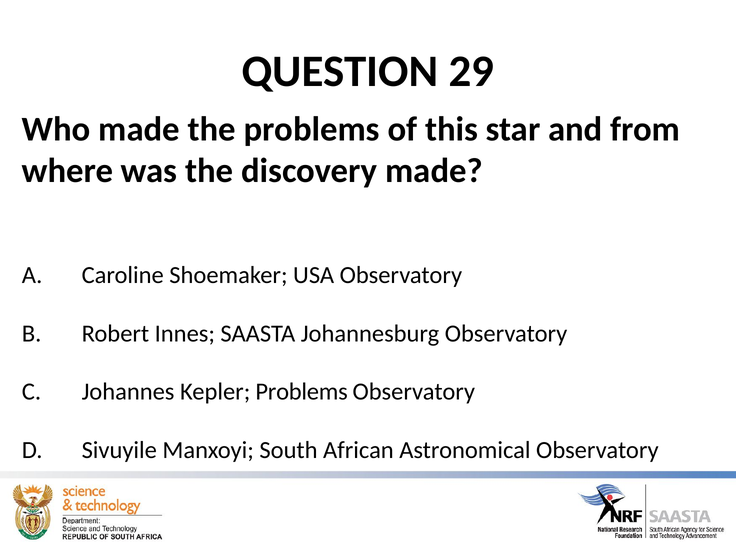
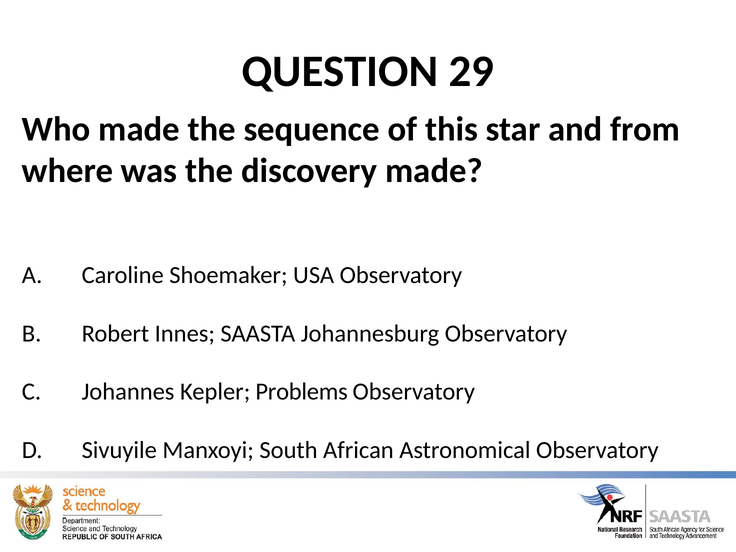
the problems: problems -> sequence
